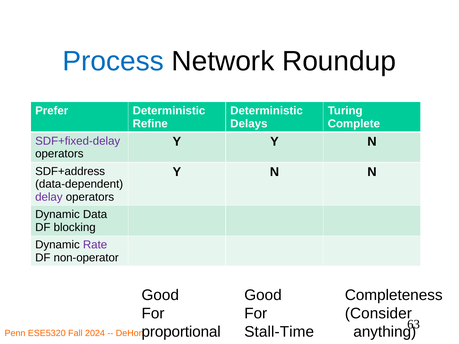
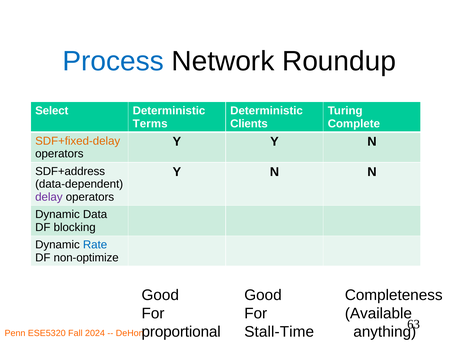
Prefer: Prefer -> Select
Refine: Refine -> Terms
Delays: Delays -> Clients
SDF+fixed-delay colour: purple -> orange
Rate colour: purple -> blue
non-operator: non-operator -> non-optimize
Consider: Consider -> Available
